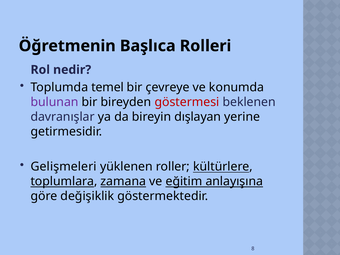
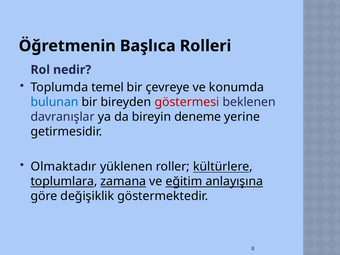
bulunan colour: purple -> blue
dışlayan: dışlayan -> deneme
Gelişmeleri: Gelişmeleri -> Olmaktadır
